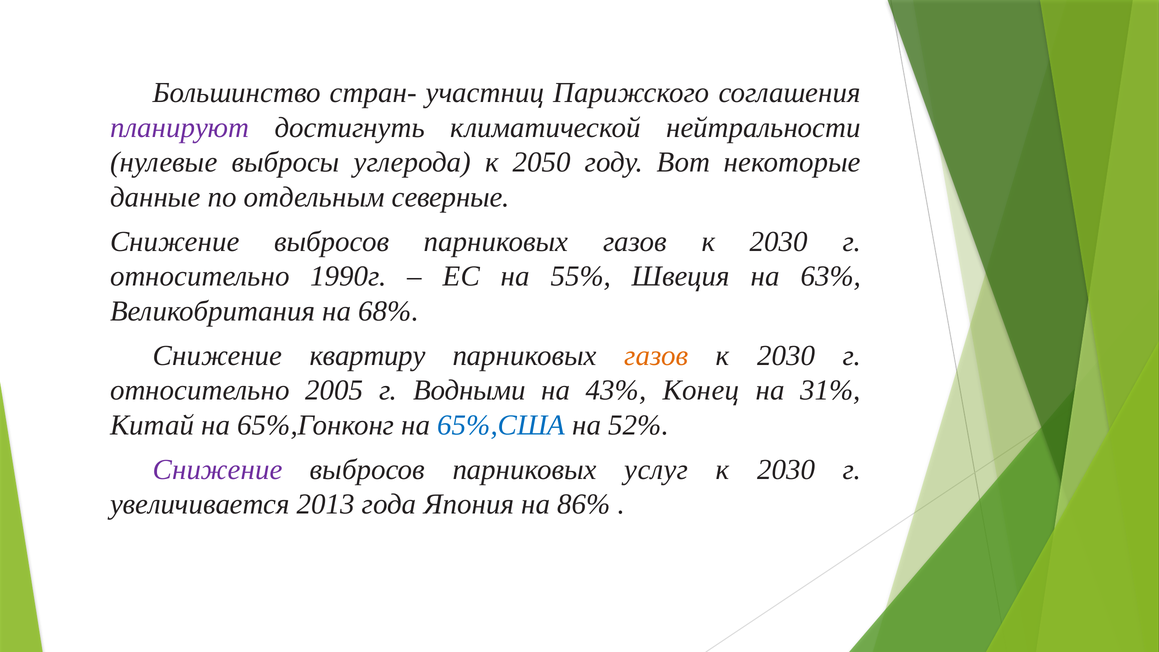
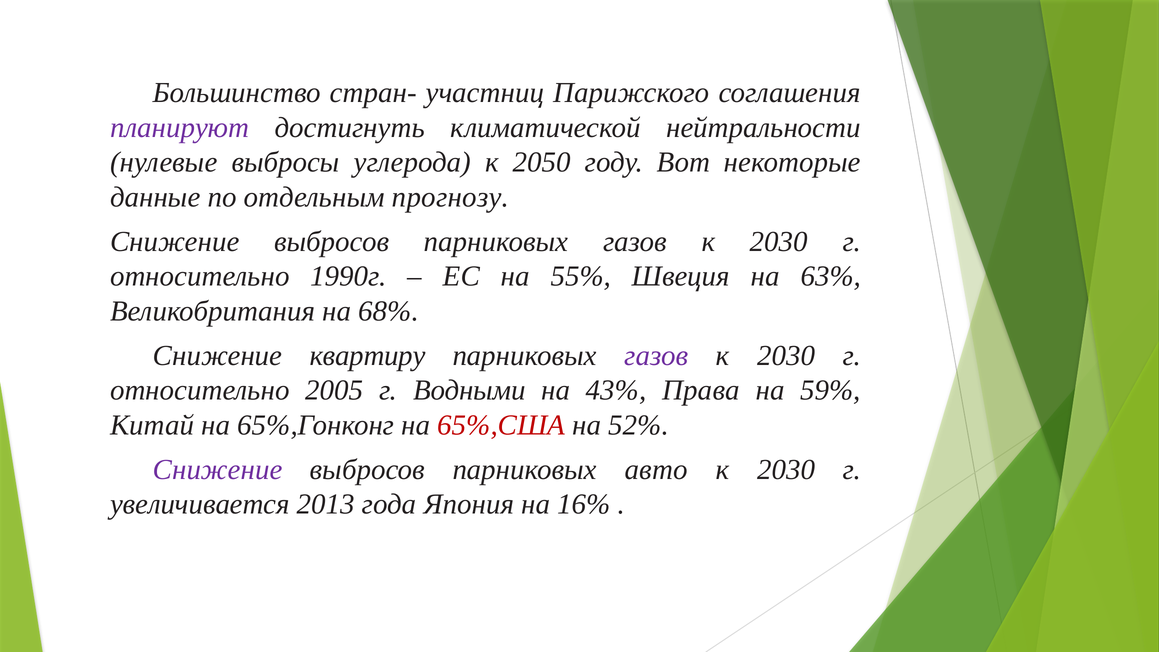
северные: северные -> прогнозу
газов at (656, 355) colour: orange -> purple
Конец: Конец -> Права
31%: 31% -> 59%
65%,США colour: blue -> red
услуг: услуг -> авто
86%: 86% -> 16%
